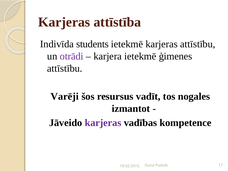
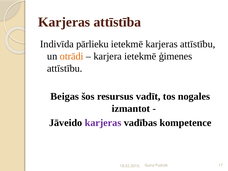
students: students -> pārlieku
otrādi colour: purple -> orange
Varēji: Varēji -> Beigas
